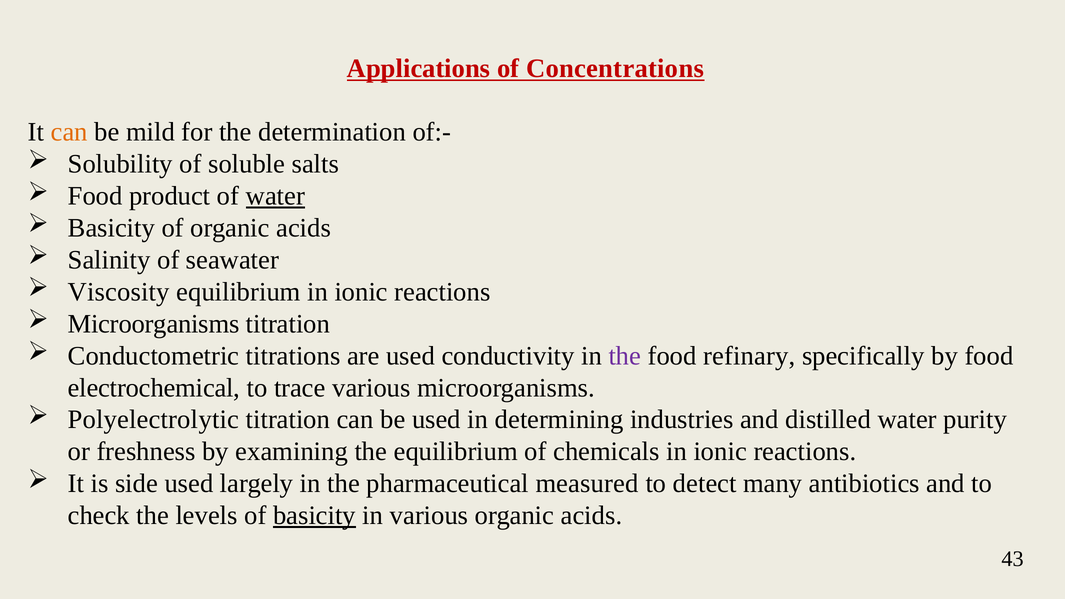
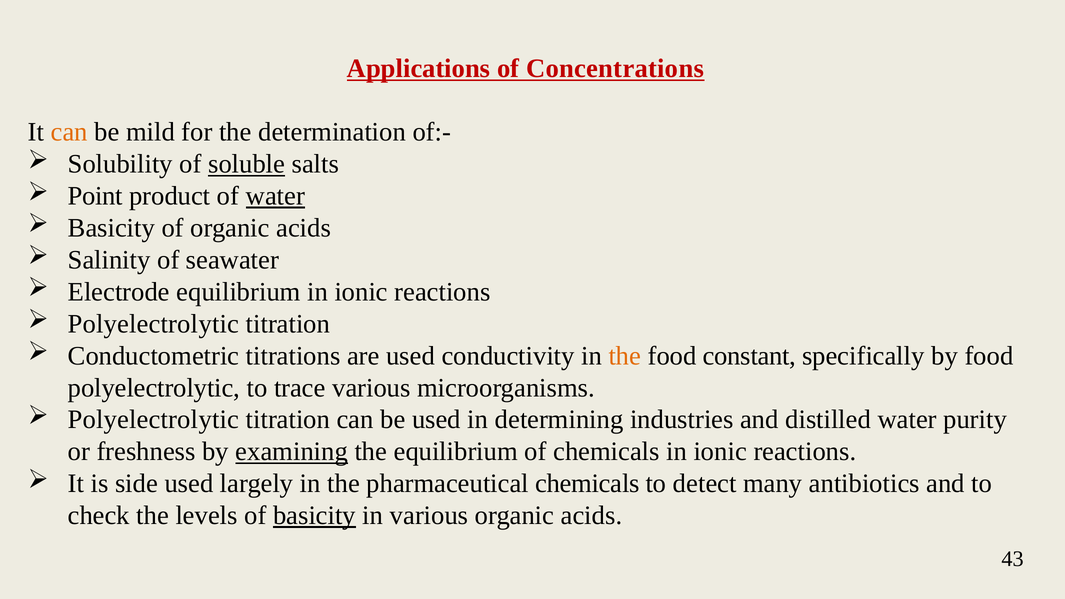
soluble underline: none -> present
Food at (95, 196): Food -> Point
Viscosity: Viscosity -> Electrode
Microorganisms at (154, 324): Microorganisms -> Polyelectrolytic
the at (625, 356) colour: purple -> orange
refinary: refinary -> constant
electrochemical at (154, 388): electrochemical -> polyelectrolytic
examining underline: none -> present
pharmaceutical measured: measured -> chemicals
